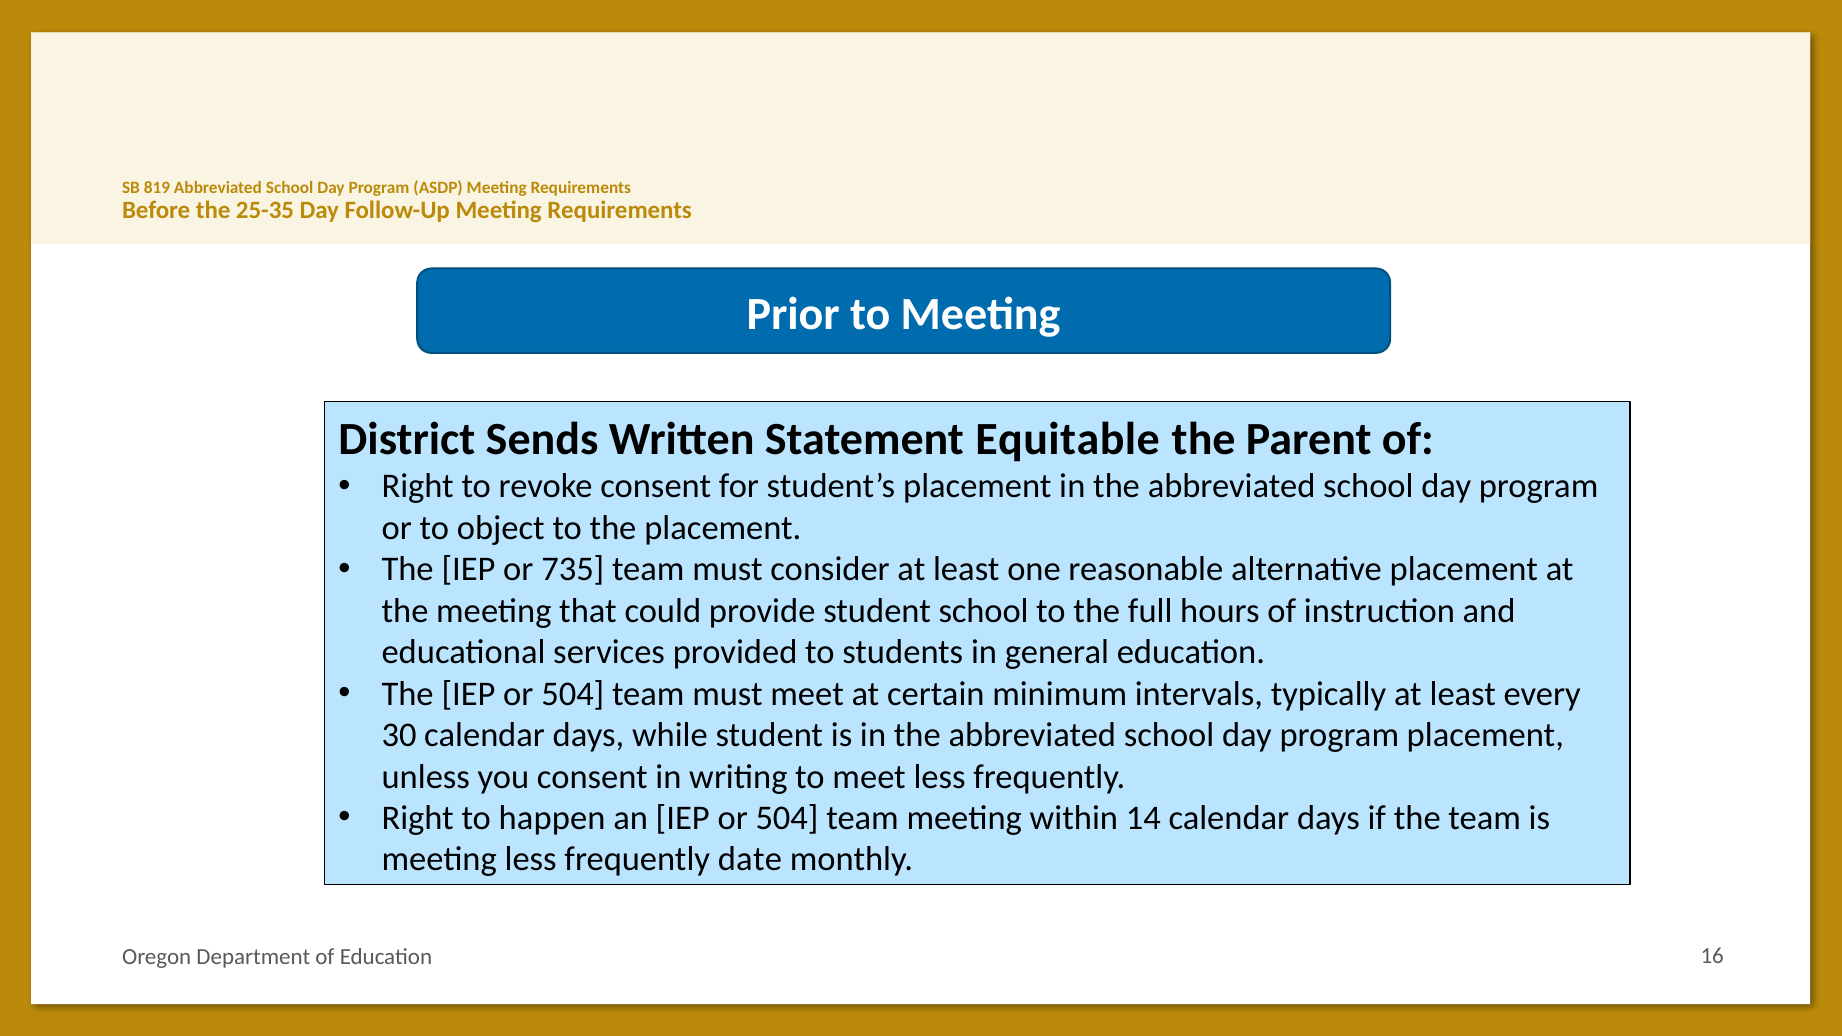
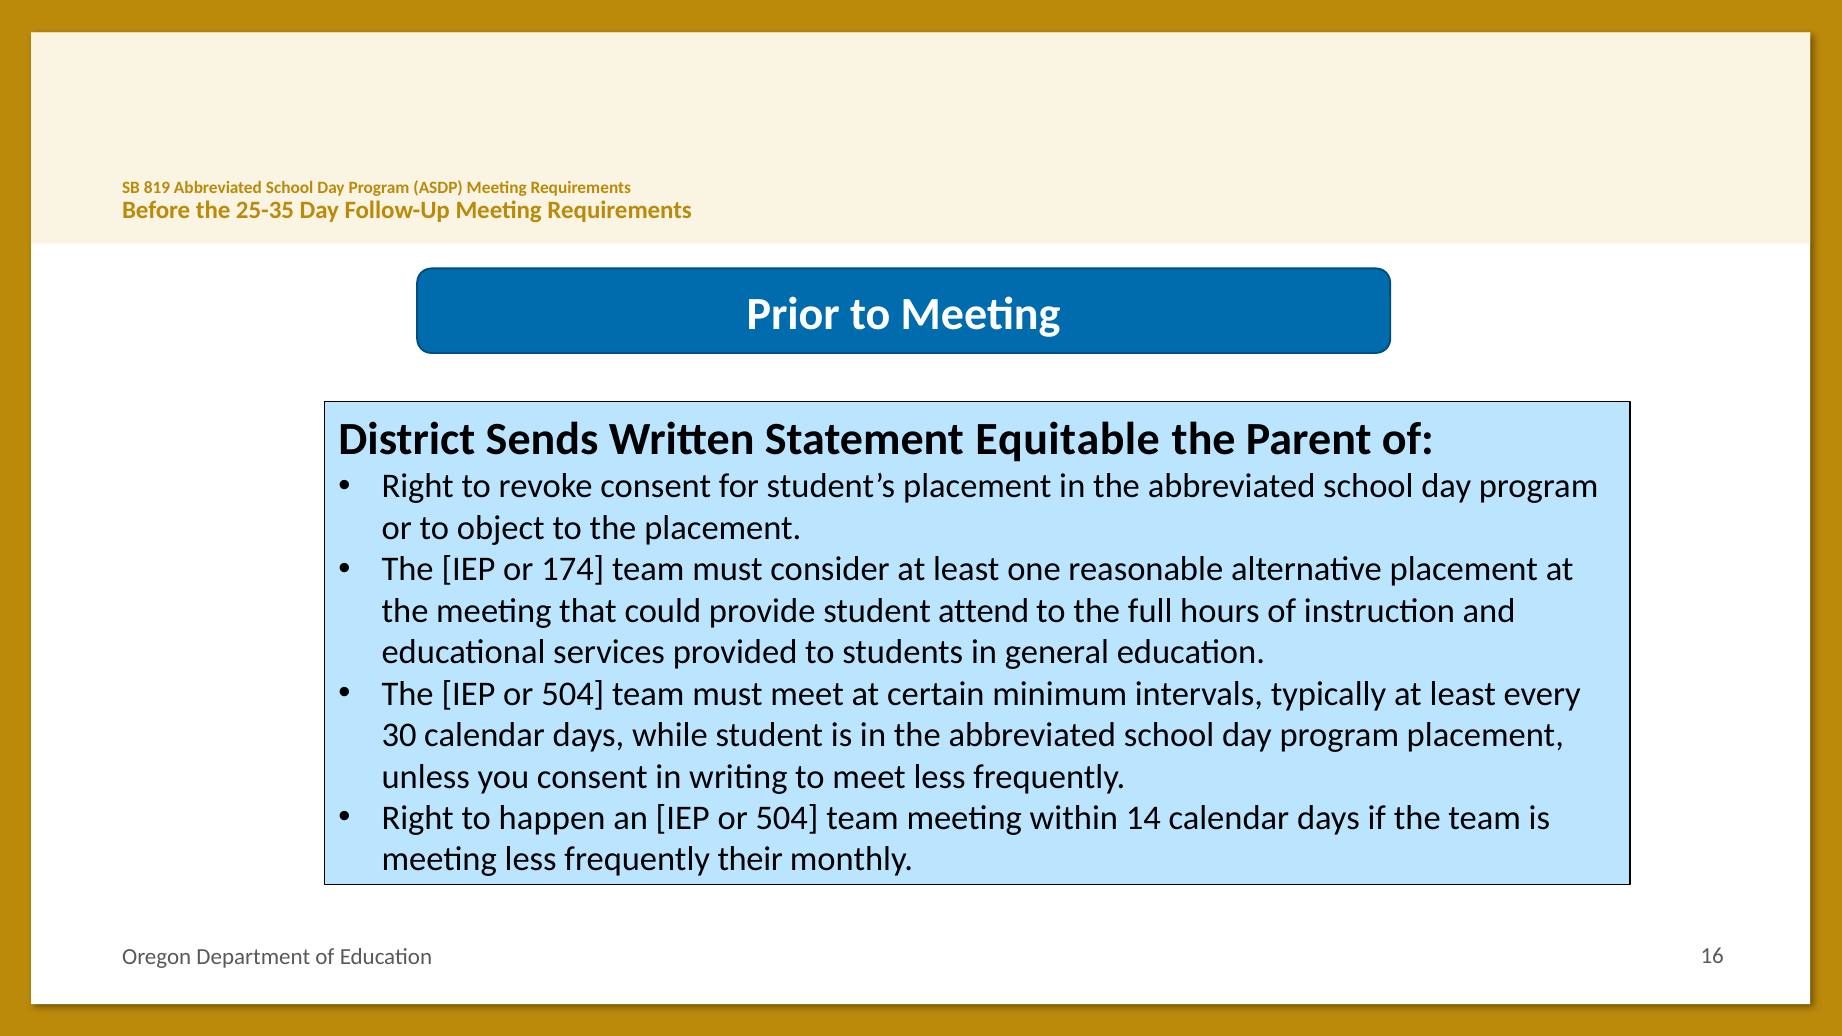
735: 735 -> 174
student school: school -> attend
date: date -> their
